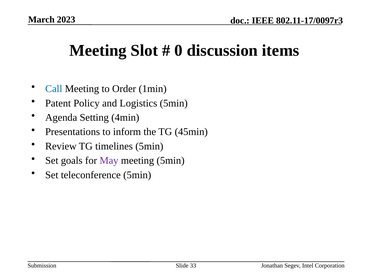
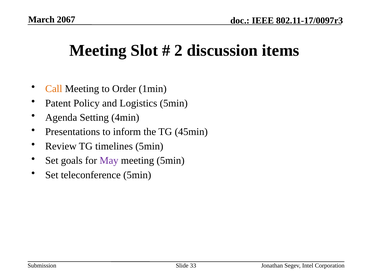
2023: 2023 -> 2067
0: 0 -> 2
Call colour: blue -> orange
